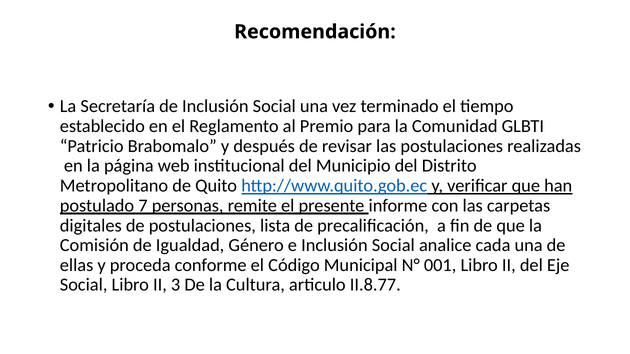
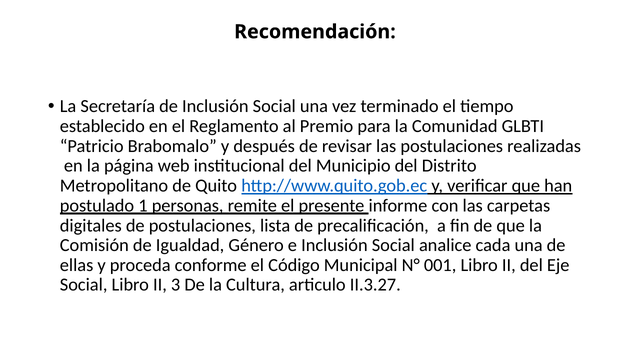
7: 7 -> 1
II.8.77: II.8.77 -> II.3.27
